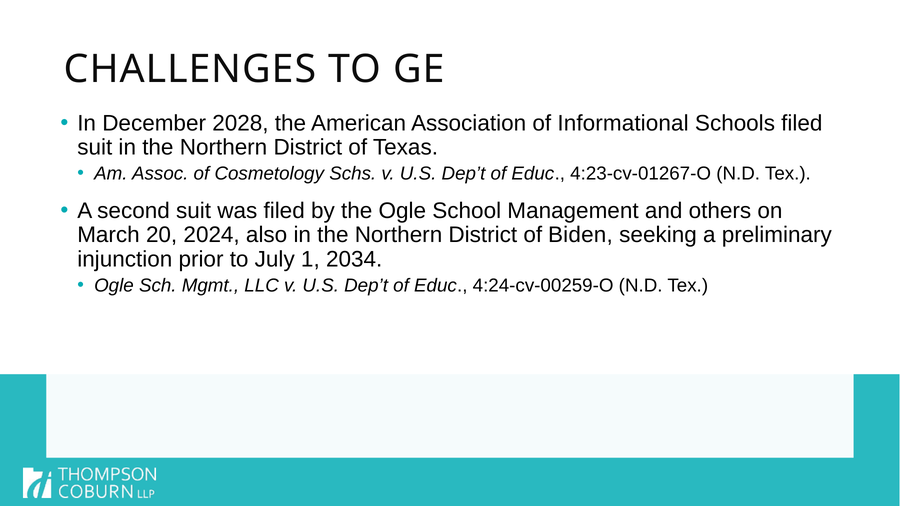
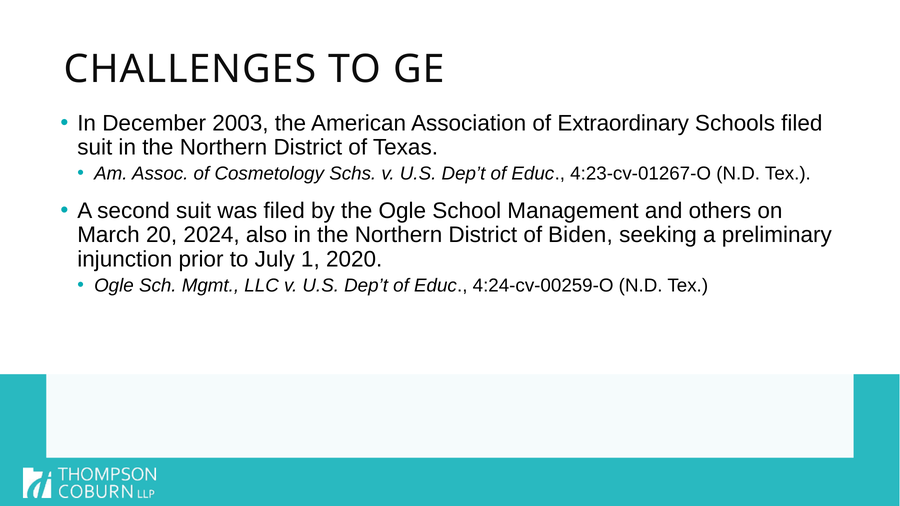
2028: 2028 -> 2003
Informational: Informational -> Extraordinary
2034: 2034 -> 2020
